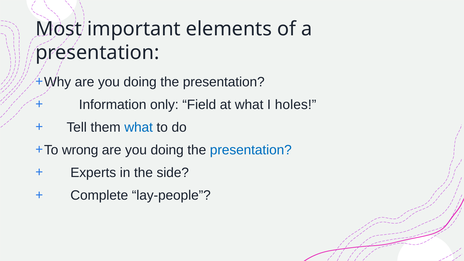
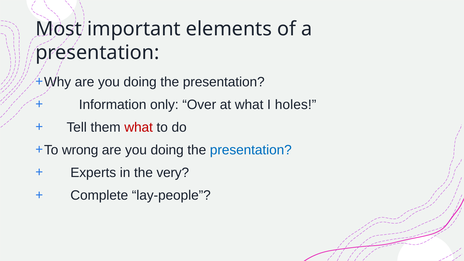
Field: Field -> Over
what at (139, 127) colour: blue -> red
side: side -> very
